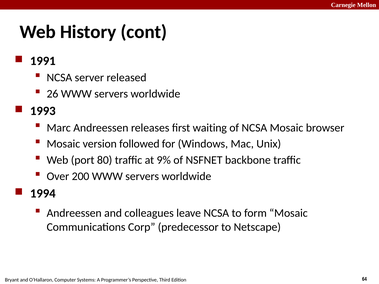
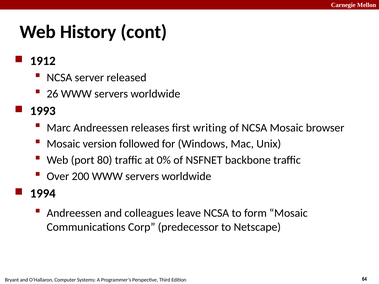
1991: 1991 -> 1912
waiting: waiting -> writing
9%: 9% -> 0%
